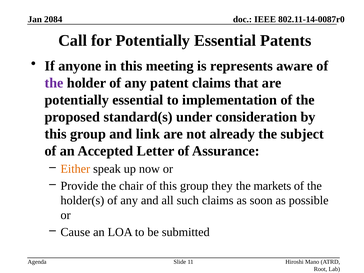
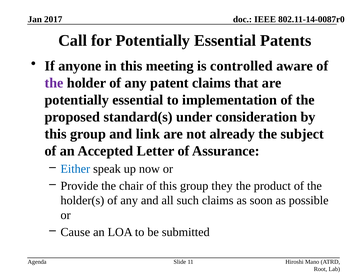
2084: 2084 -> 2017
represents: represents -> controlled
Either colour: orange -> blue
markets: markets -> product
